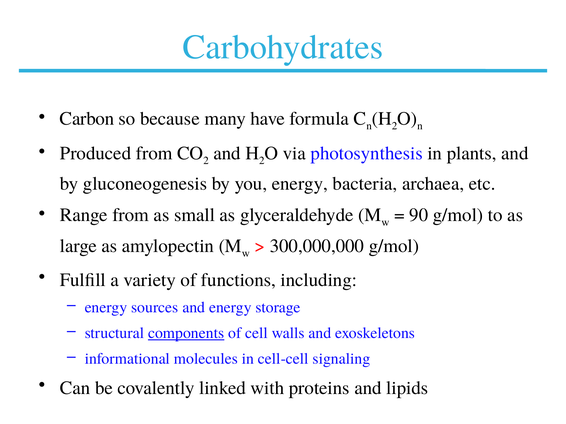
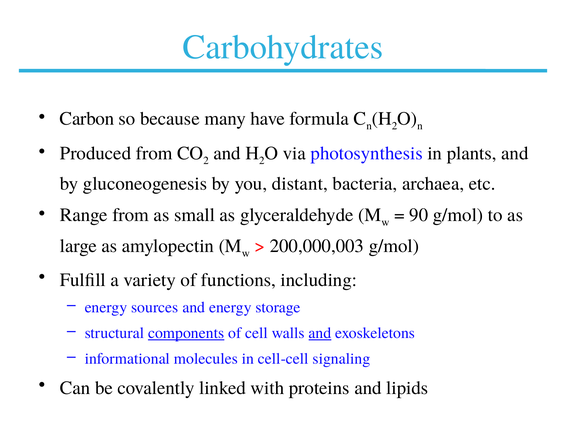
you energy: energy -> distant
300,000,000: 300,000,000 -> 200,000,003
and at (320, 333) underline: none -> present
